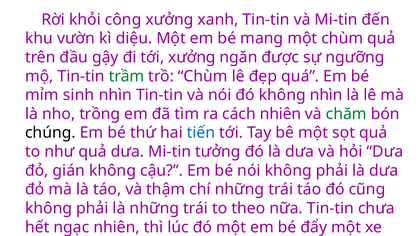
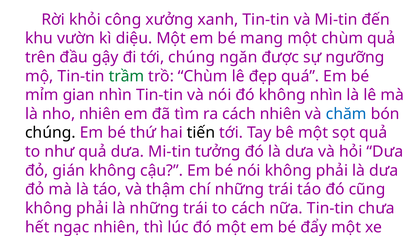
tới xưởng: xưởng -> chúng
sinh: sinh -> gian
nho trồng: trồng -> nhiên
chăm colour: green -> blue
tiến colour: blue -> black
to theo: theo -> cách
